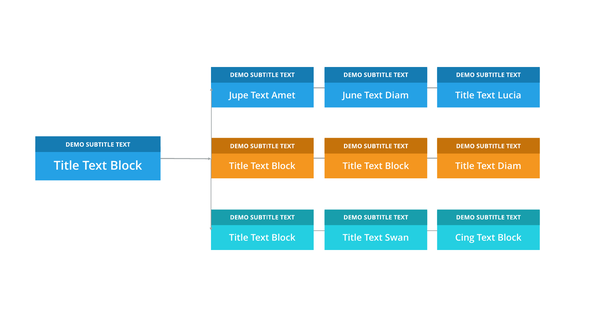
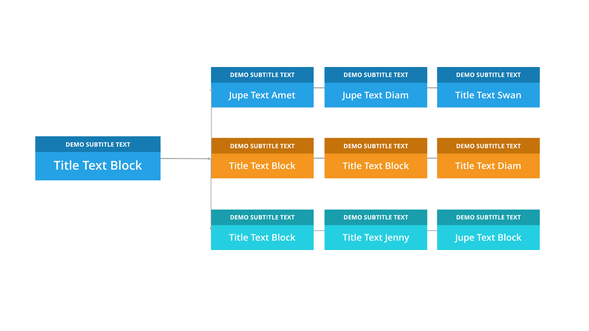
June at (352, 95): June -> Jupe
Lucia: Lucia -> Swan
Swan: Swan -> Jenny
Cing at (465, 238): Cing -> Jupe
